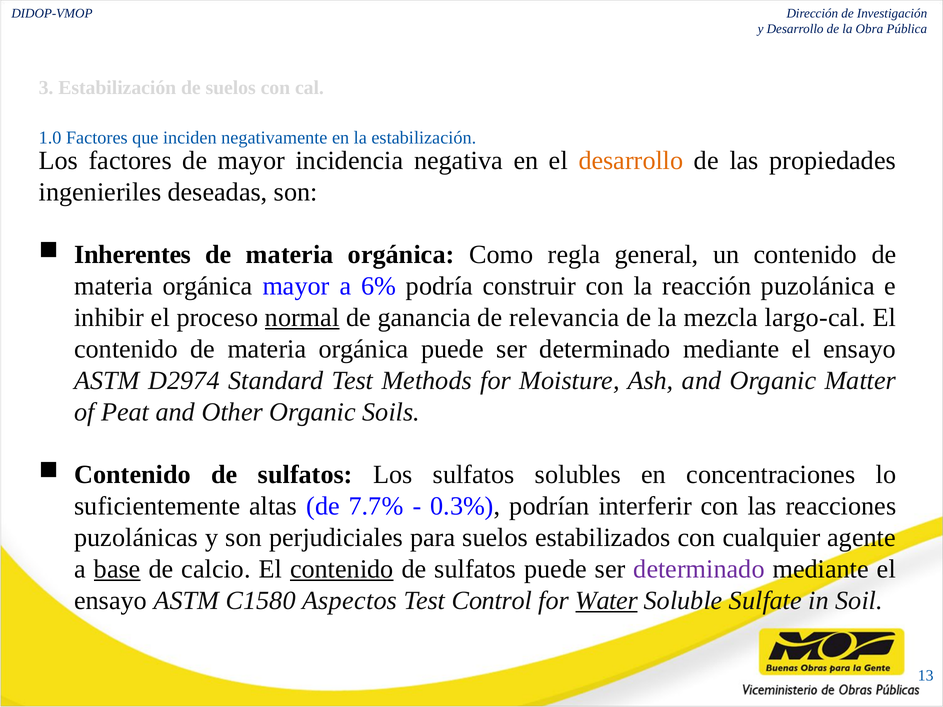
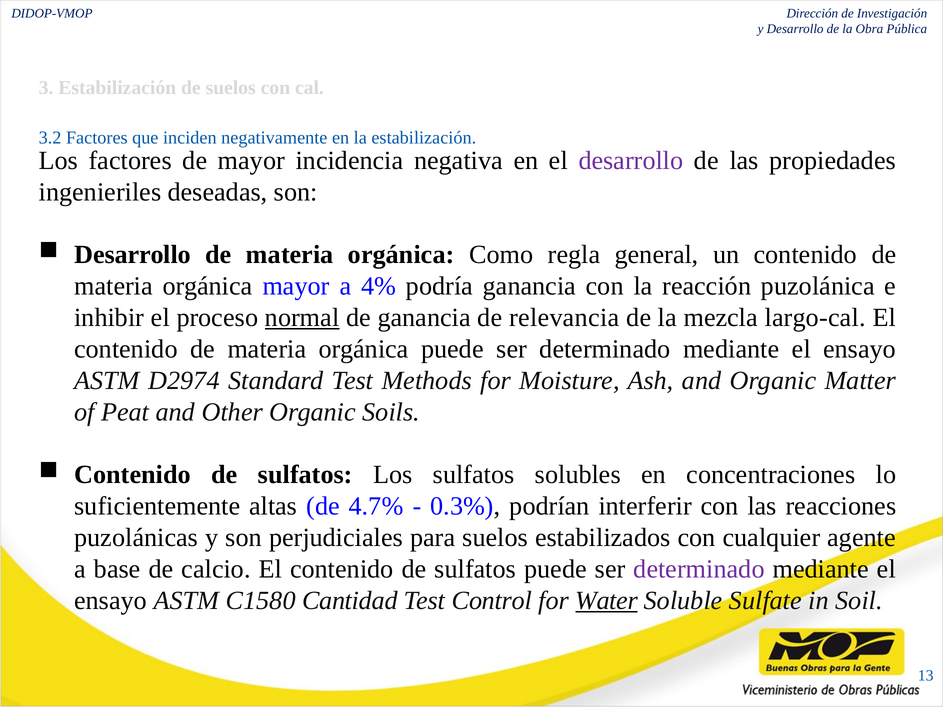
1.0: 1.0 -> 3.2
desarrollo at (631, 160) colour: orange -> purple
Inherentes at (133, 255): Inherentes -> Desarrollo
6%: 6% -> 4%
podría construir: construir -> ganancia
7.7%: 7.7% -> 4.7%
base underline: present -> none
contenido at (342, 569) underline: present -> none
Aspectos: Aspectos -> Cantidad
